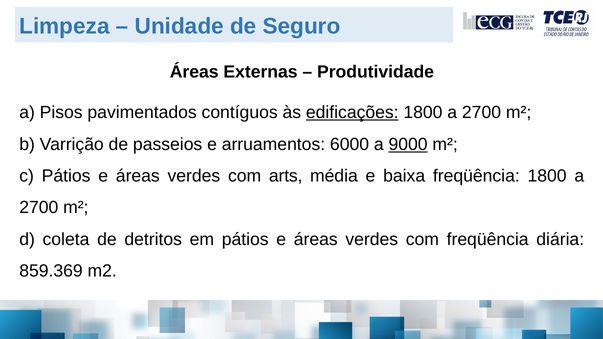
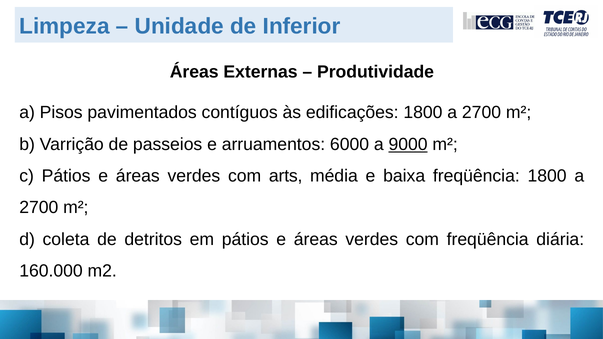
Seguro: Seguro -> Inferior
edificações underline: present -> none
859.369: 859.369 -> 160.000
